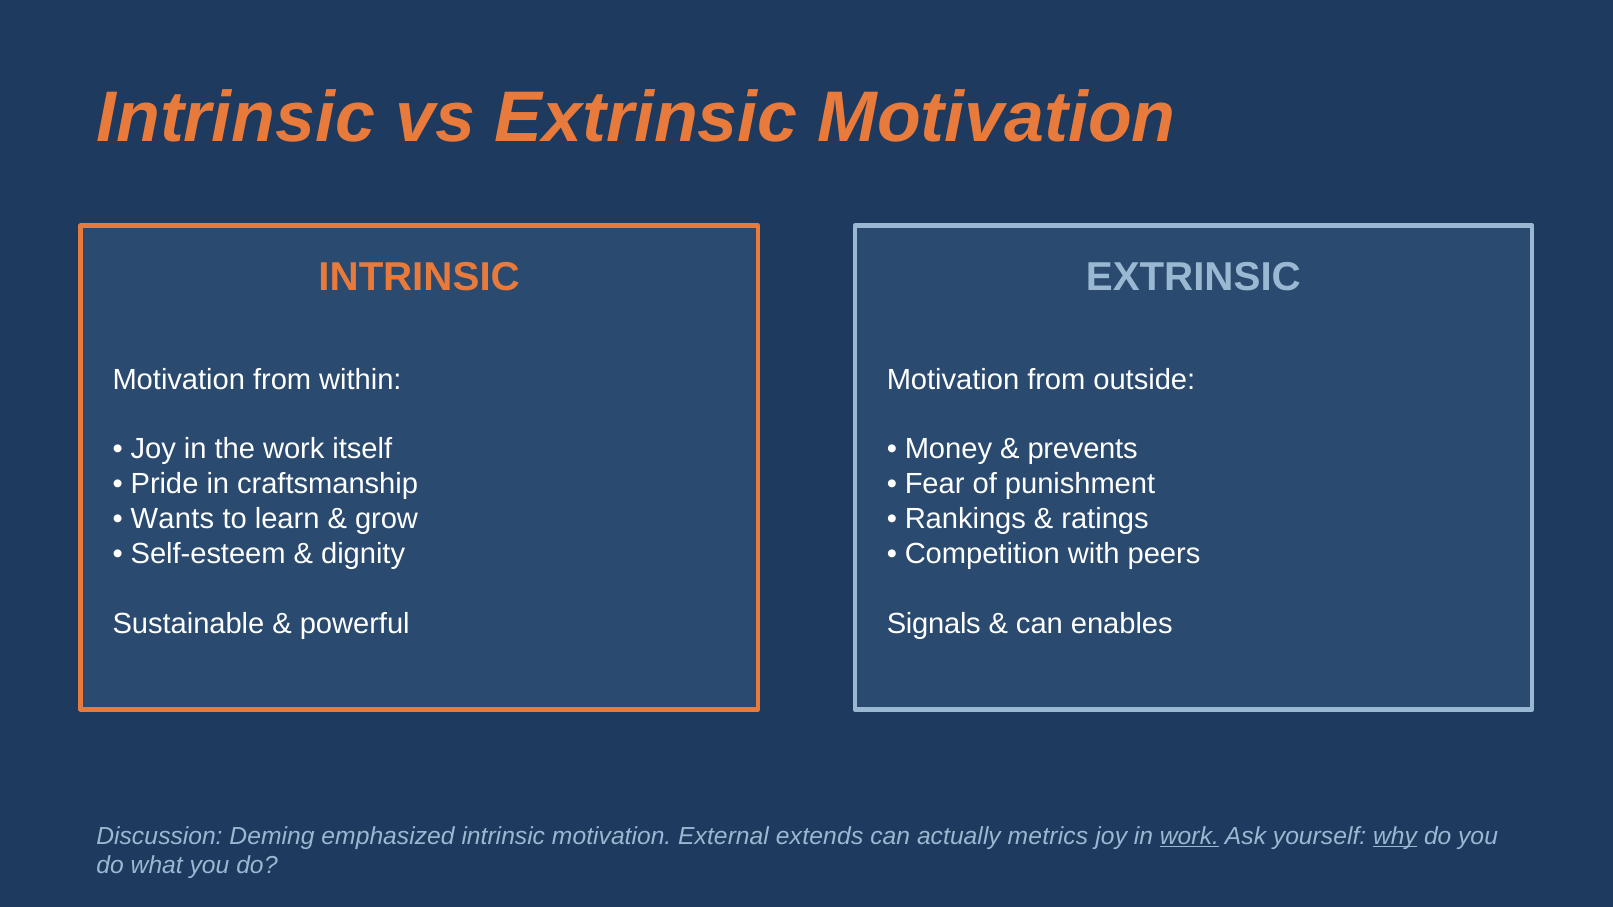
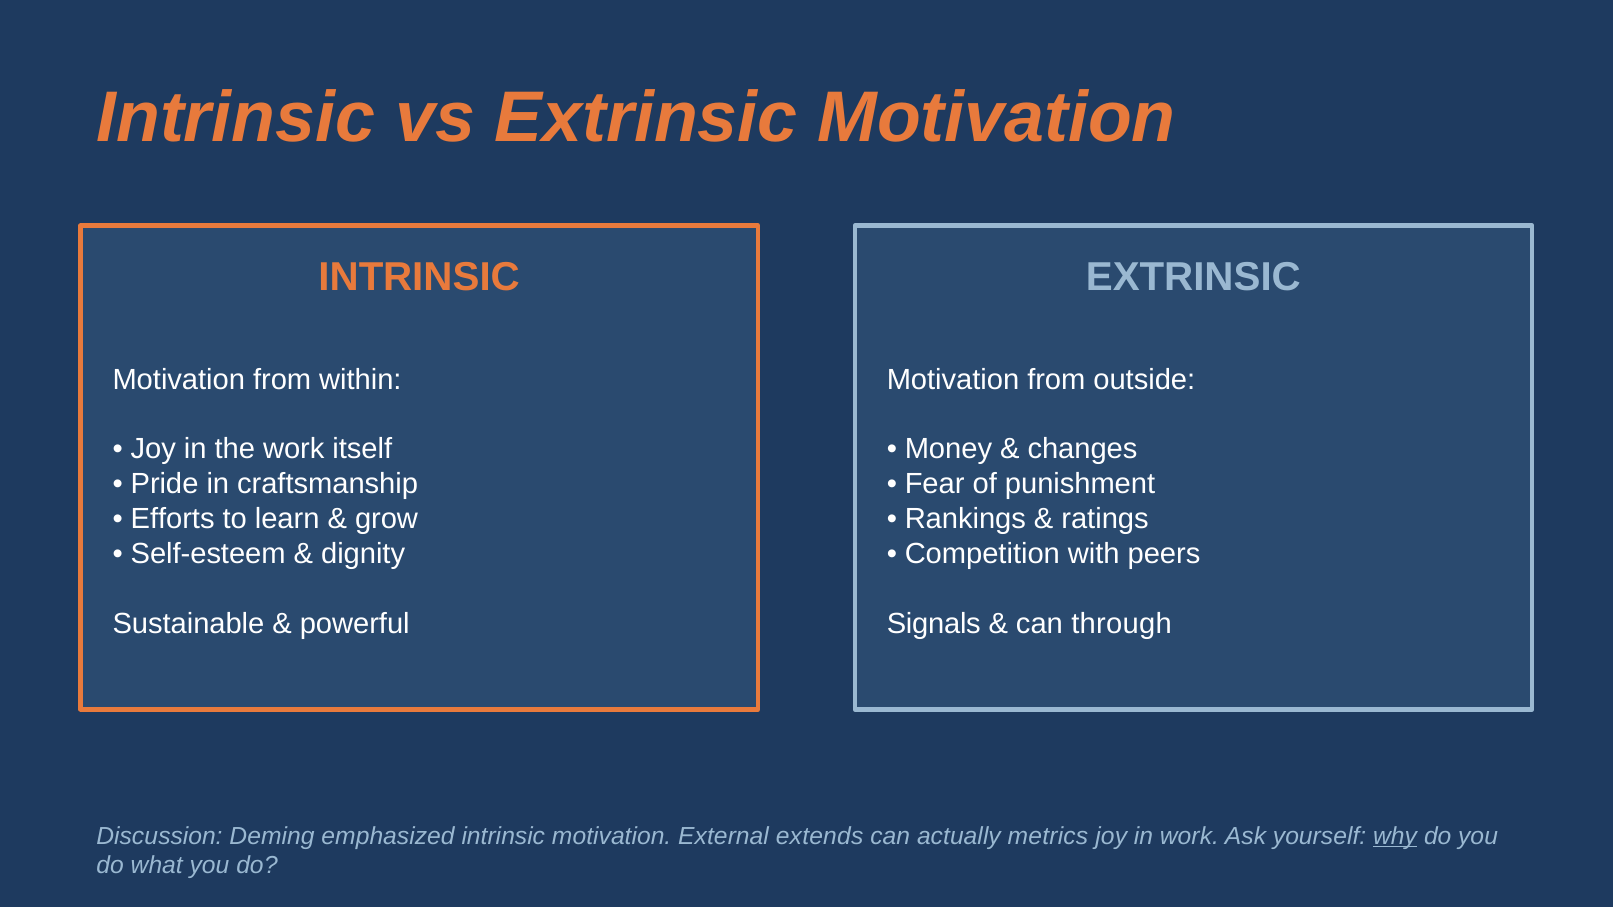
prevents: prevents -> changes
Wants: Wants -> Efforts
enables: enables -> through
work at (1189, 836) underline: present -> none
